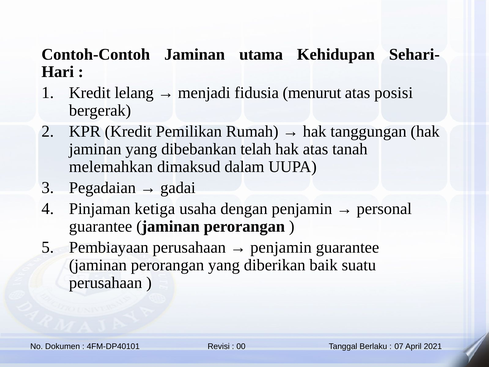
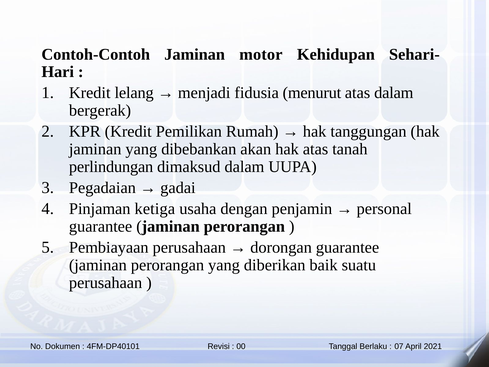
utama: utama -> motor
atas posisi: posisi -> dalam
telah: telah -> akan
melemahkan: melemahkan -> perlindungan
penjamin at (281, 247): penjamin -> dorongan
